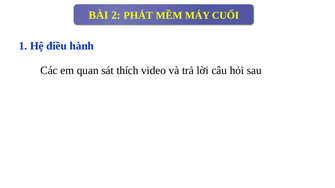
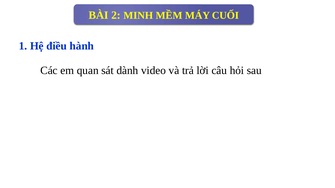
PHÁT: PHÁT -> MINH
thích: thích -> dành
